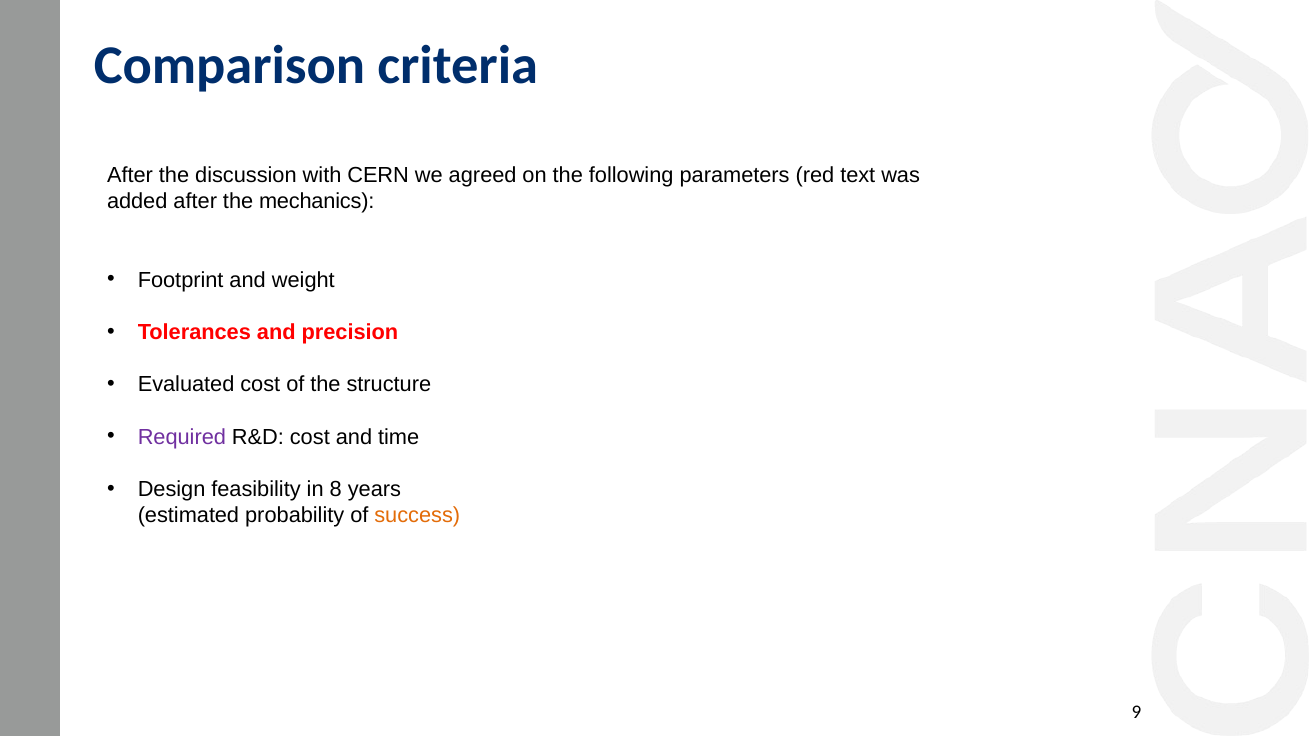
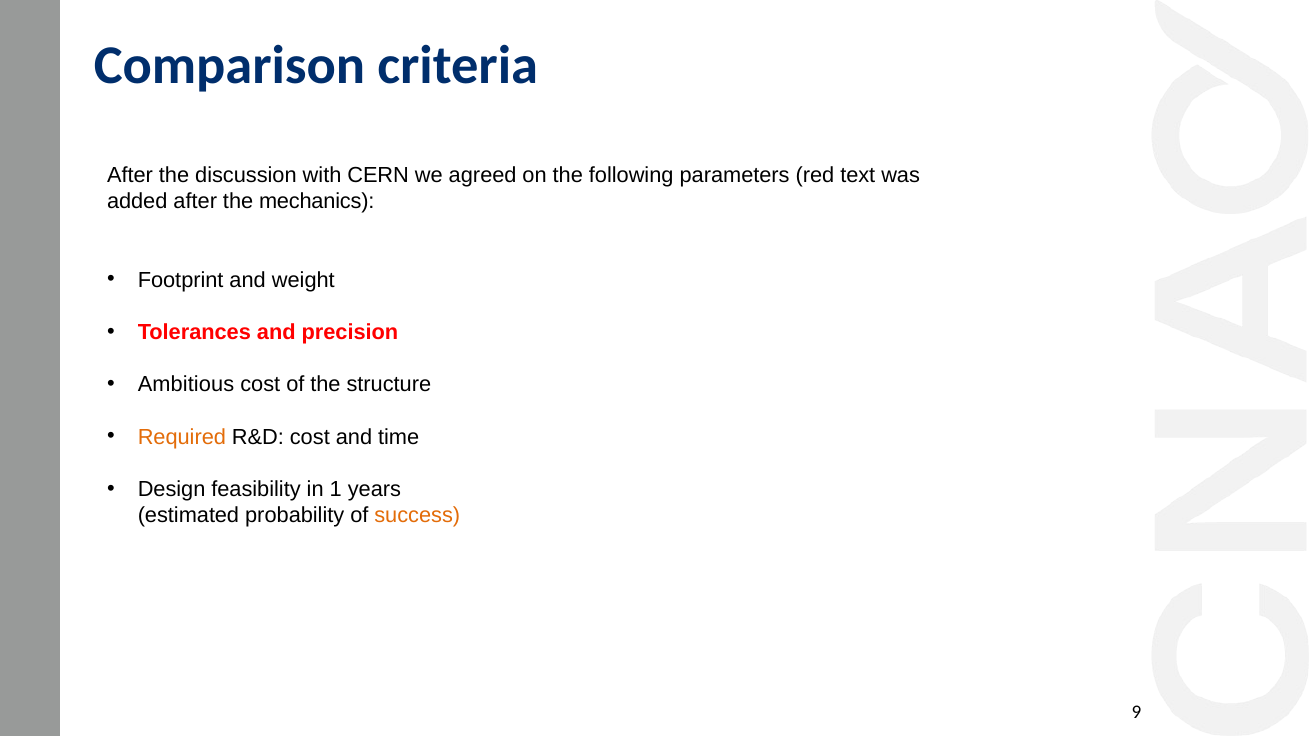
Evaluated: Evaluated -> Ambitious
Required colour: purple -> orange
8: 8 -> 1
